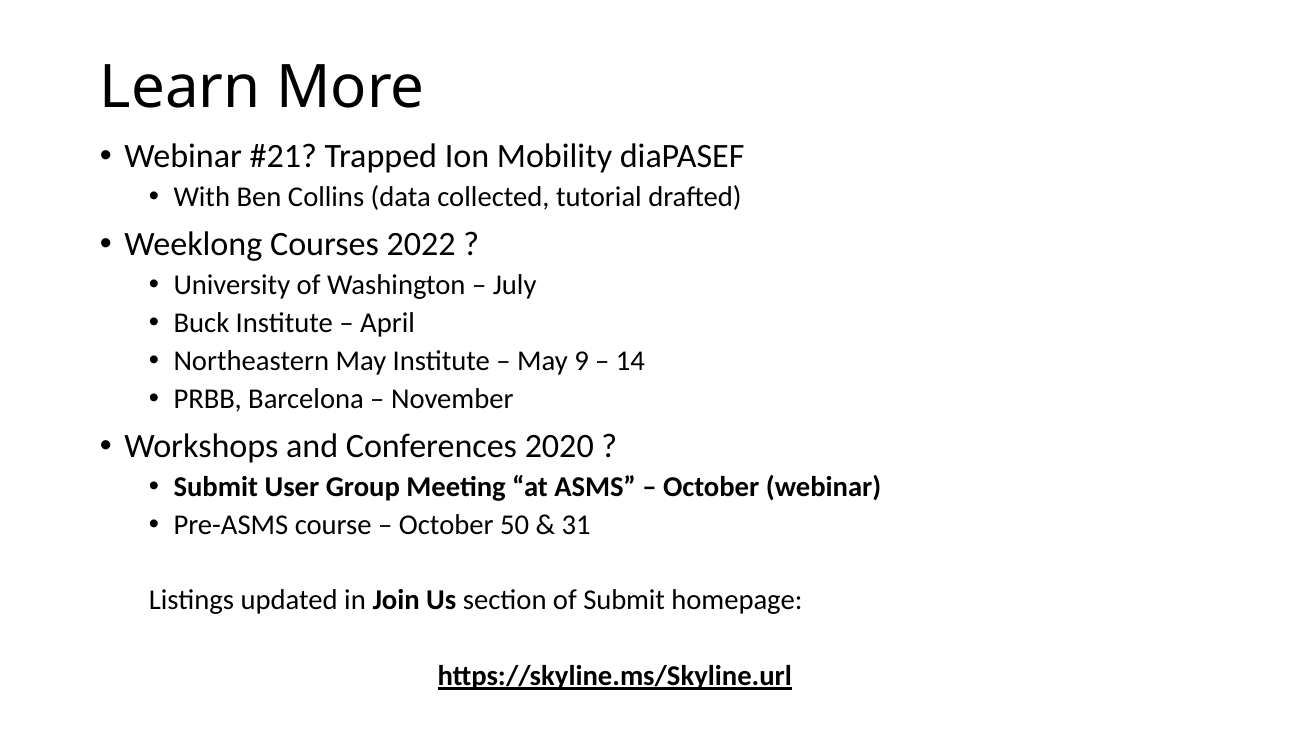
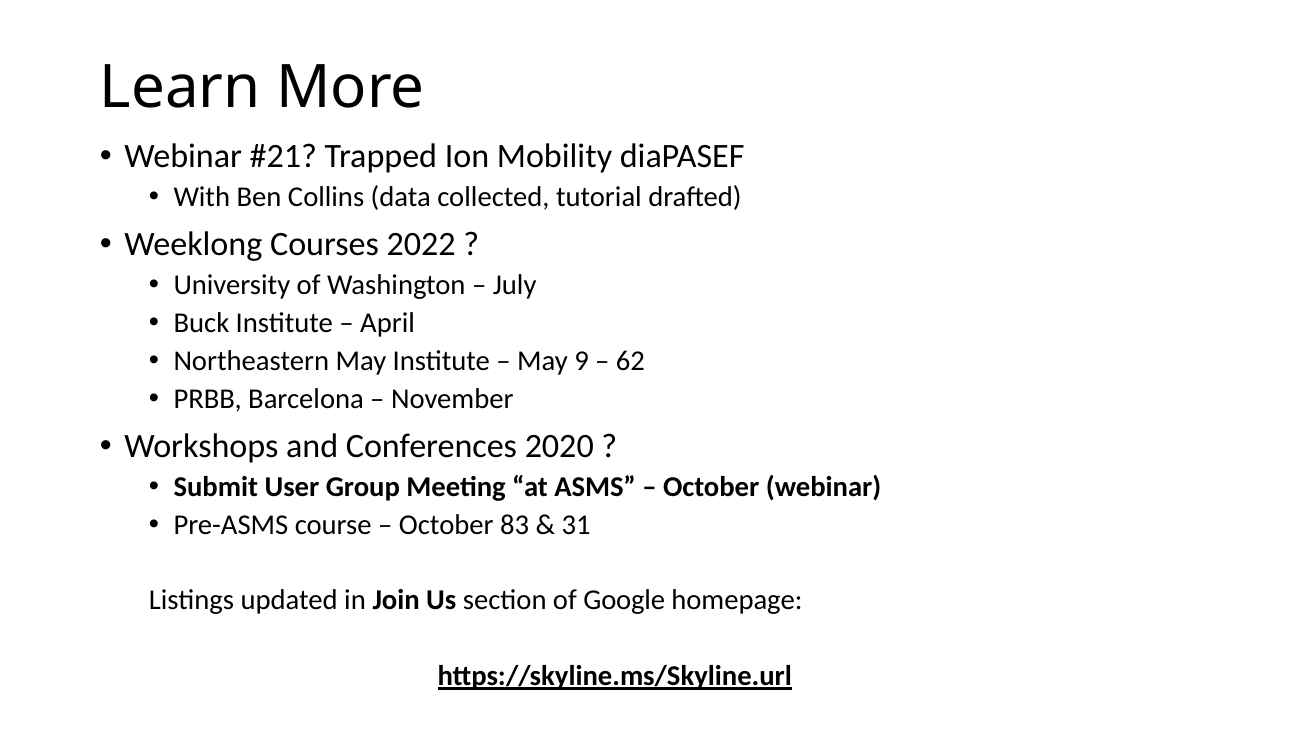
14: 14 -> 62
50: 50 -> 83
of Submit: Submit -> Google
